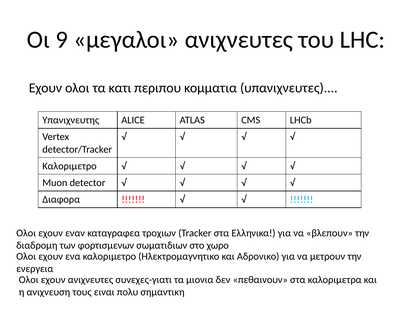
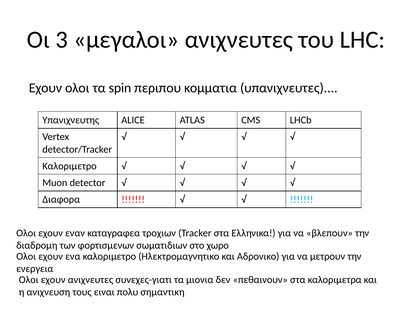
9: 9 -> 3
κατι: κατι -> spin
